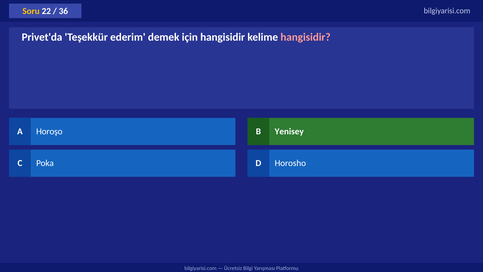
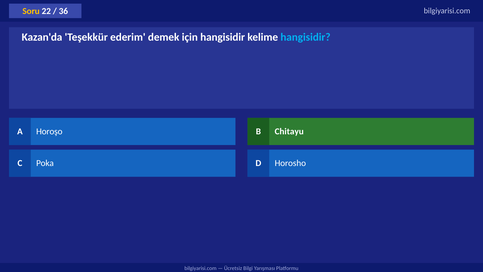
Privet'da: Privet'da -> Kazan'da
hangisidir at (305, 37) colour: pink -> light blue
Yenisey: Yenisey -> Chitayu
